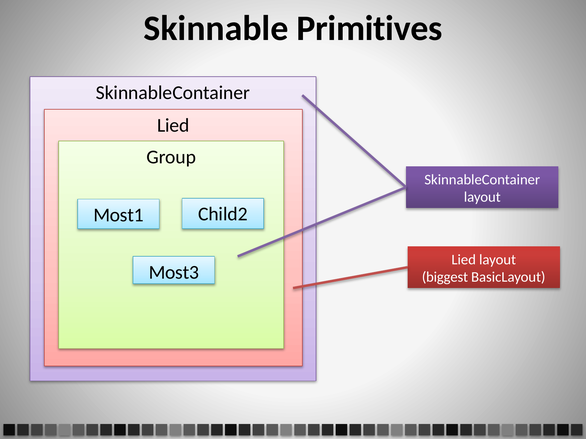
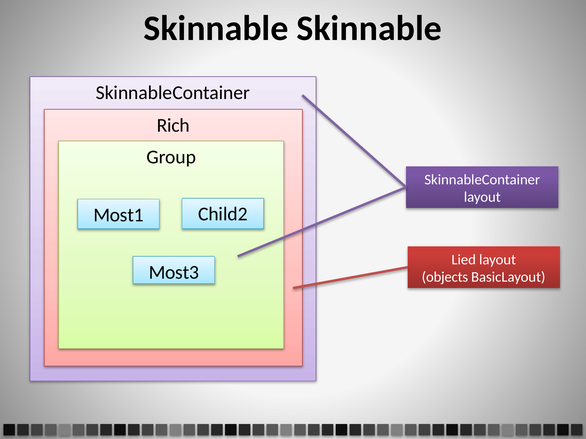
Skinnable Primitives: Primitives -> Skinnable
Lied at (173, 126): Lied -> Rich
biggest: biggest -> objects
